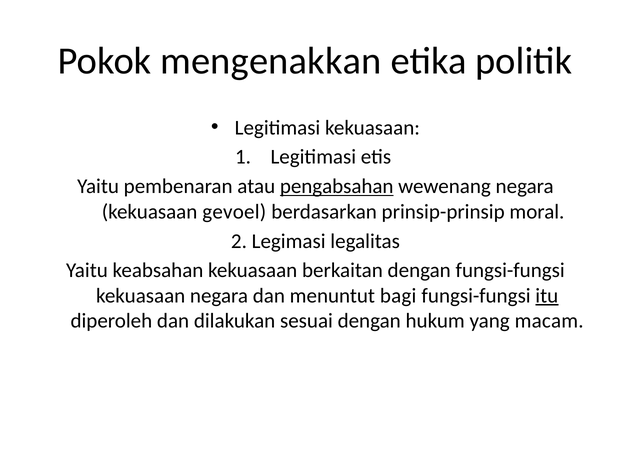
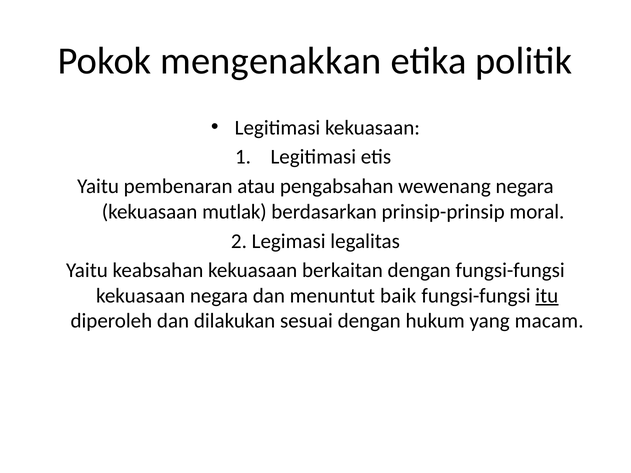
pengabsahan underline: present -> none
gevoel: gevoel -> mutlak
bagi: bagi -> baik
